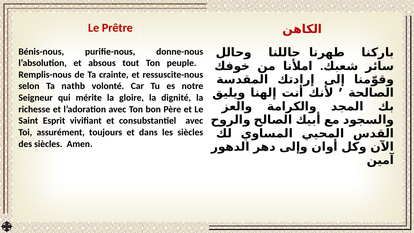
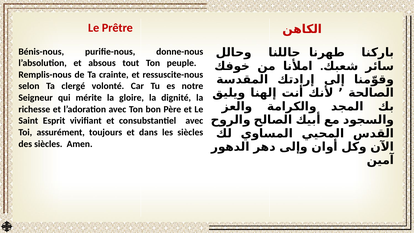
nathb: nathb -> clergé
